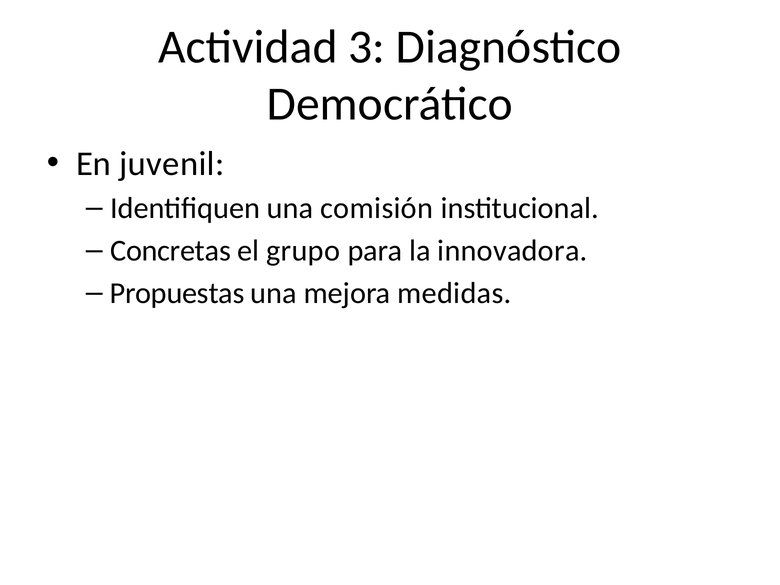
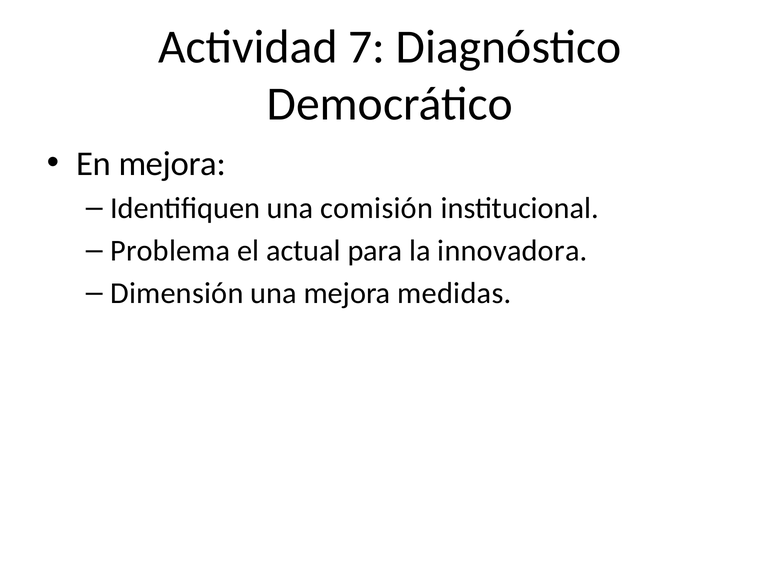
3: 3 -> 7
En juvenil: juvenil -> mejora
Concretas: Concretas -> Problema
grupo: grupo -> actual
Propuestas: Propuestas -> Dimensión
